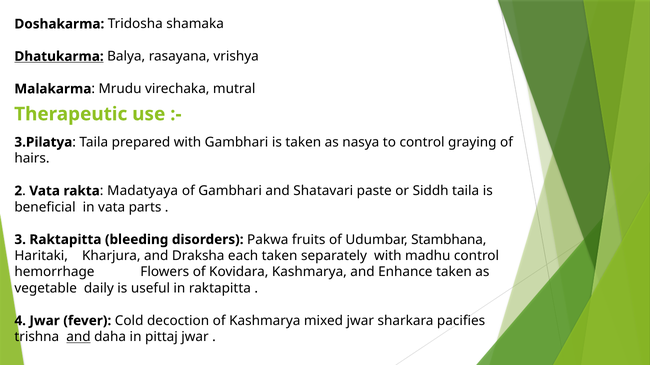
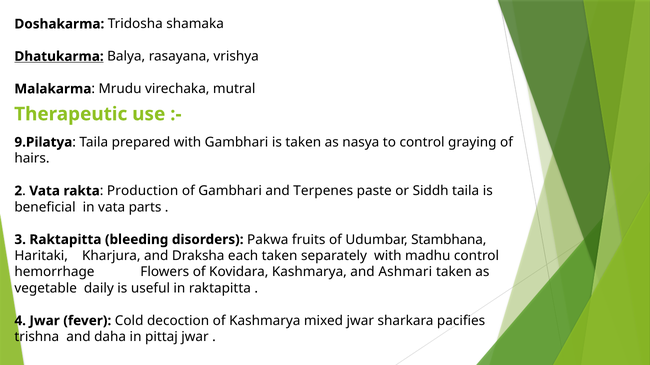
3.Pilatya: 3.Pilatya -> 9.Pilatya
Madatyaya: Madatyaya -> Production
Shatavari: Shatavari -> Terpenes
Enhance: Enhance -> Ashmari
and at (78, 337) underline: present -> none
